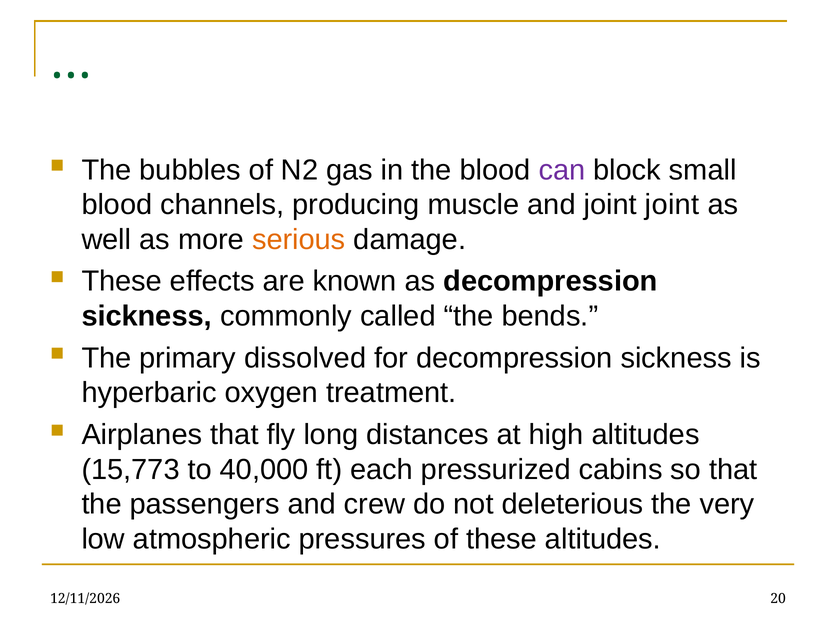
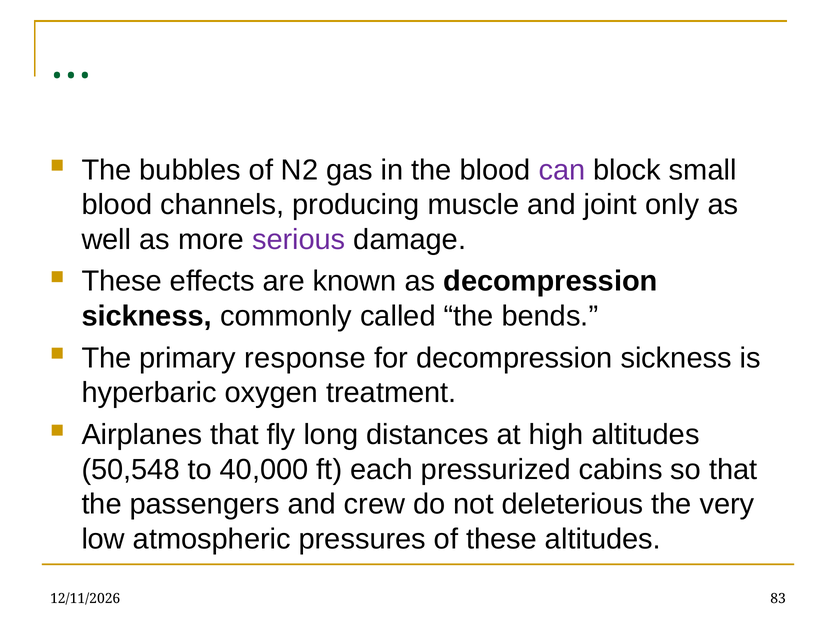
joint joint: joint -> only
serious colour: orange -> purple
dissolved: dissolved -> response
15,773: 15,773 -> 50,548
20: 20 -> 83
